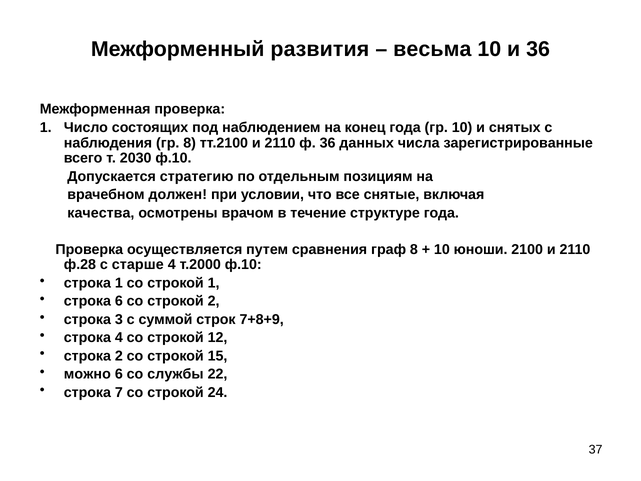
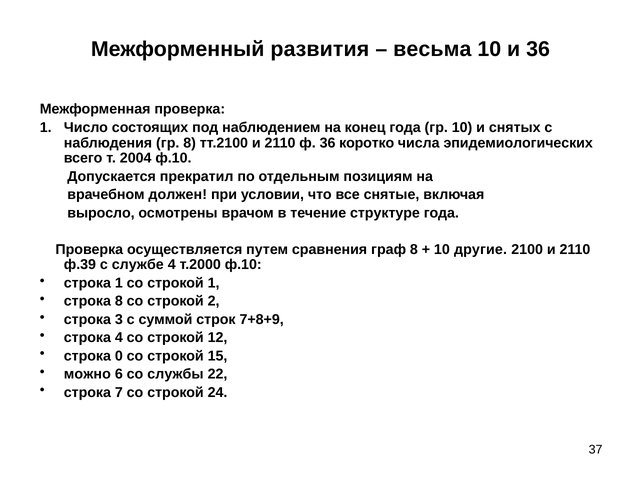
данных: данных -> коротко
зарегистрированные: зарегистрированные -> эпидемиологических
2030: 2030 -> 2004
стратегию: стратегию -> прекратил
качества: качества -> выросло
юноши: юноши -> другие
ф.28: ф.28 -> ф.39
старше: старше -> службе
строка 6: 6 -> 8
строка 2: 2 -> 0
